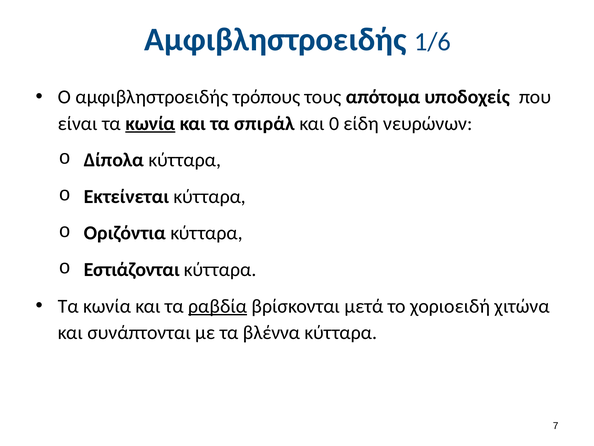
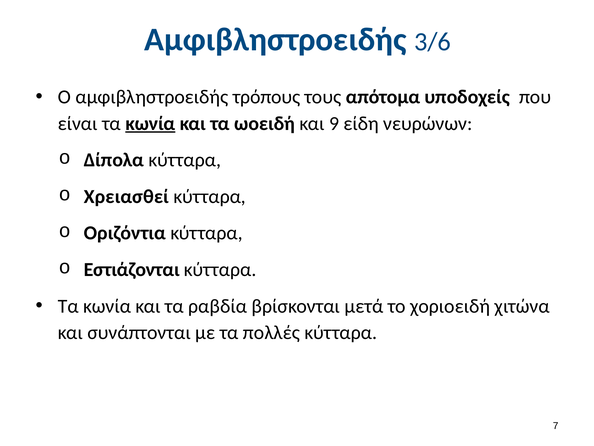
1/6: 1/6 -> 3/6
σπιράλ: σπιράλ -> ωοειδή
0: 0 -> 9
Εκτείνεται: Εκτείνεται -> Χρειασθεί
ραβδία underline: present -> none
βλέννα: βλέννα -> πολλές
